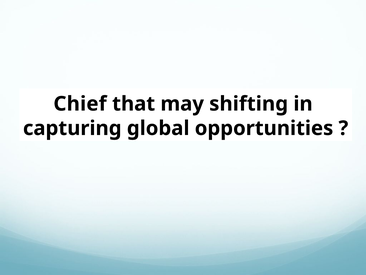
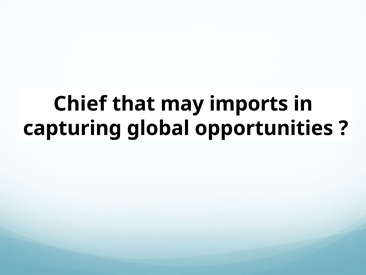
shifting: shifting -> imports
